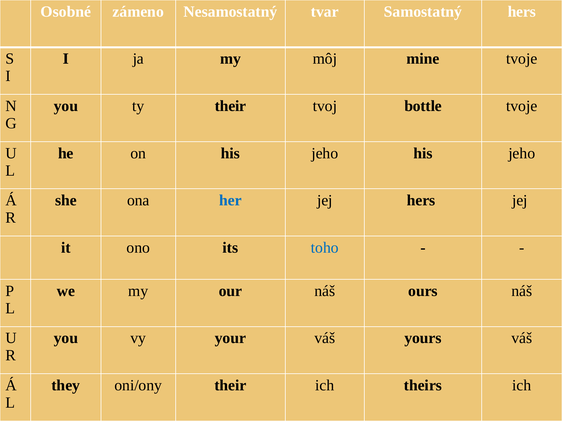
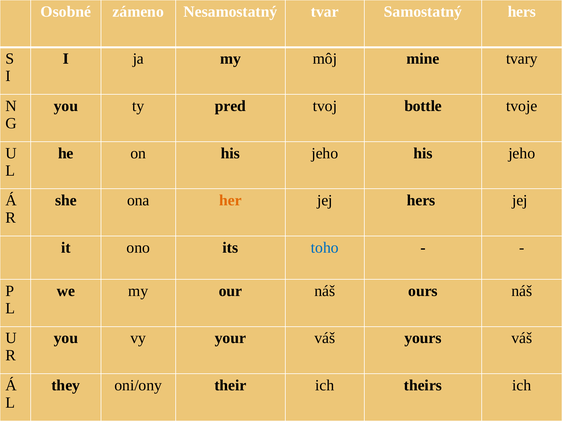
mine tvoje: tvoje -> tvary
ty their: their -> pred
her colour: blue -> orange
